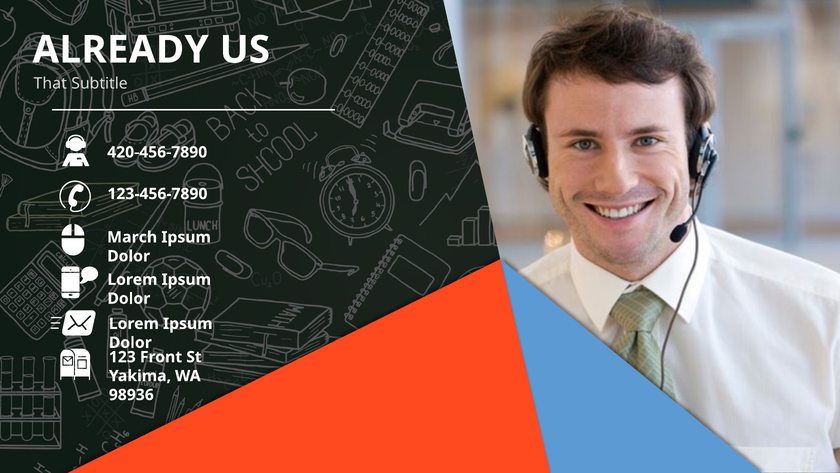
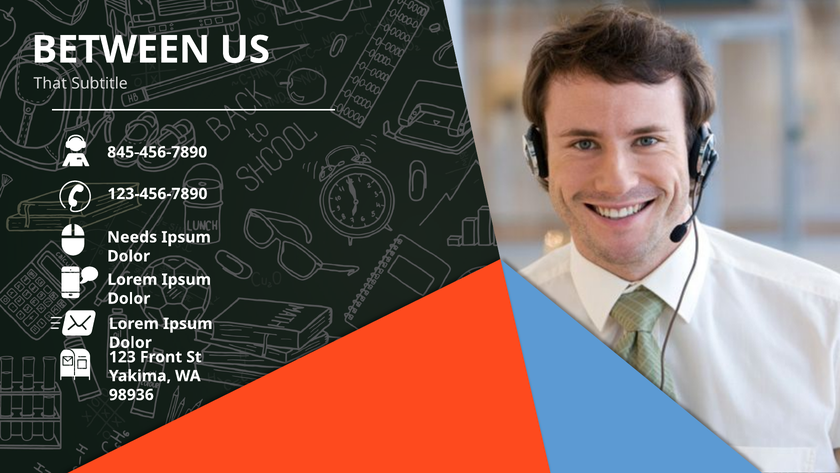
ALREADY: ALREADY -> BETWEEN
420-456-7890: 420-456-7890 -> 845-456-7890
March: March -> Needs
